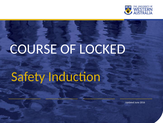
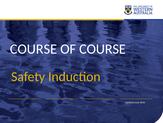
OF LOCKED: LOCKED -> COURSE
